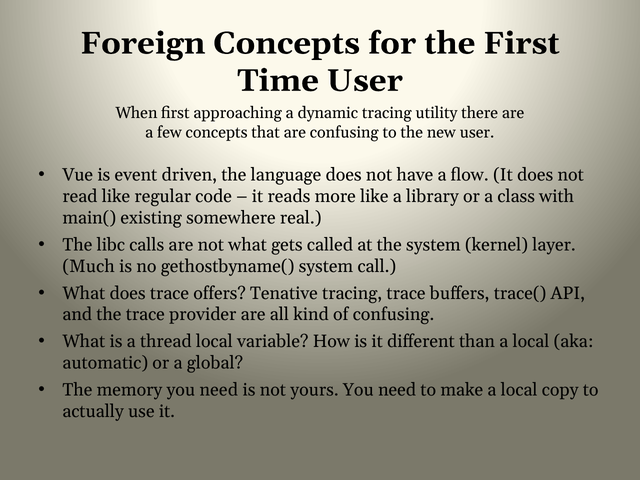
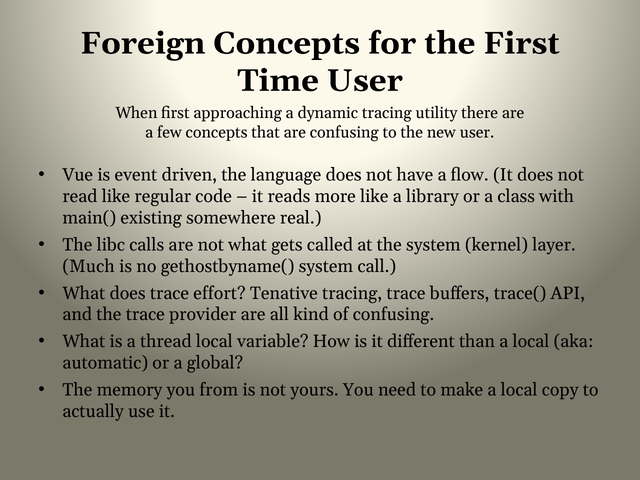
offers: offers -> effort
memory you need: need -> from
